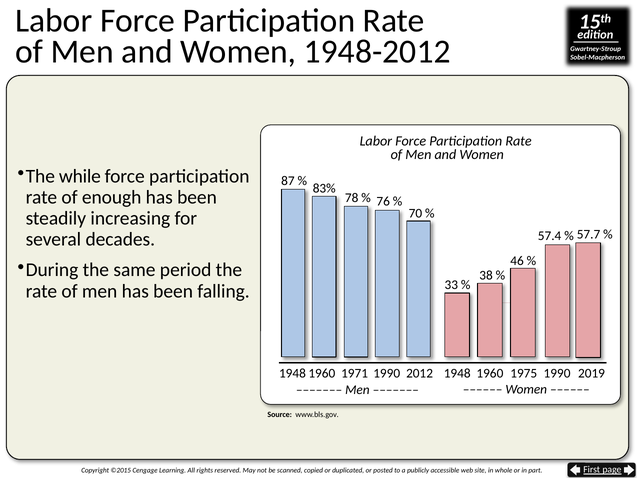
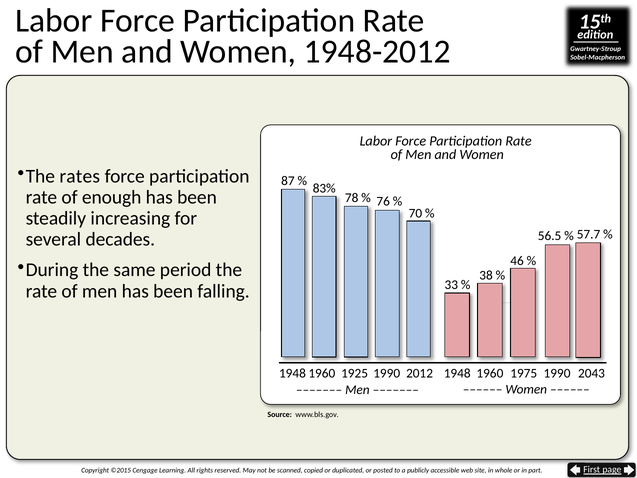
while: while -> rates
57.4: 57.4 -> 56.5
1971: 1971 -> 1925
2019: 2019 -> 2043
